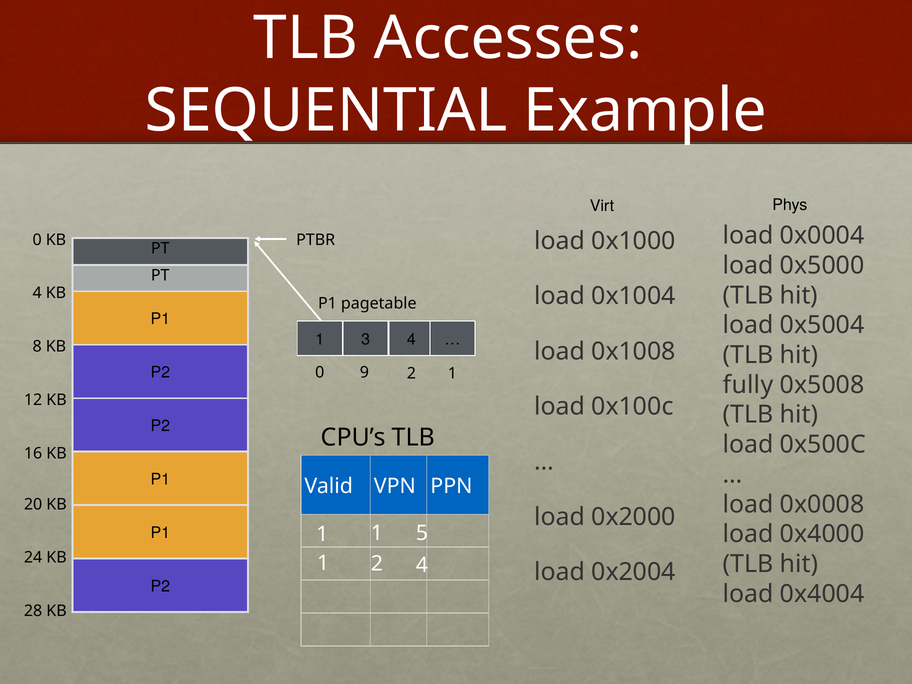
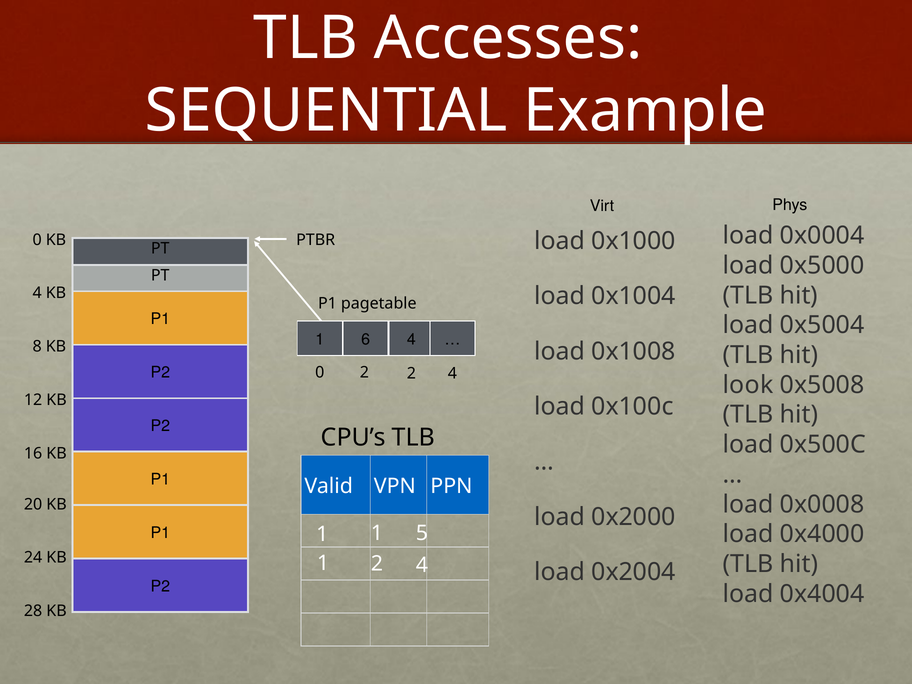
3: 3 -> 6
0 9: 9 -> 2
2 1: 1 -> 4
fully: fully -> look
